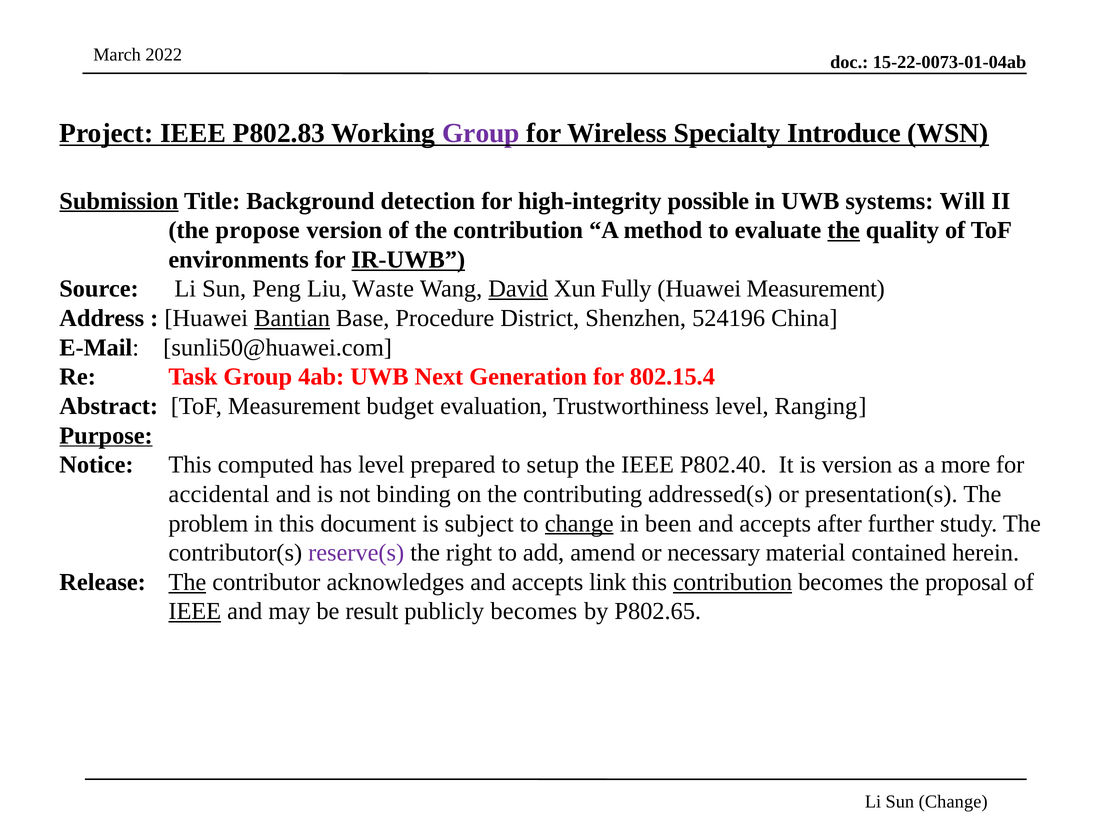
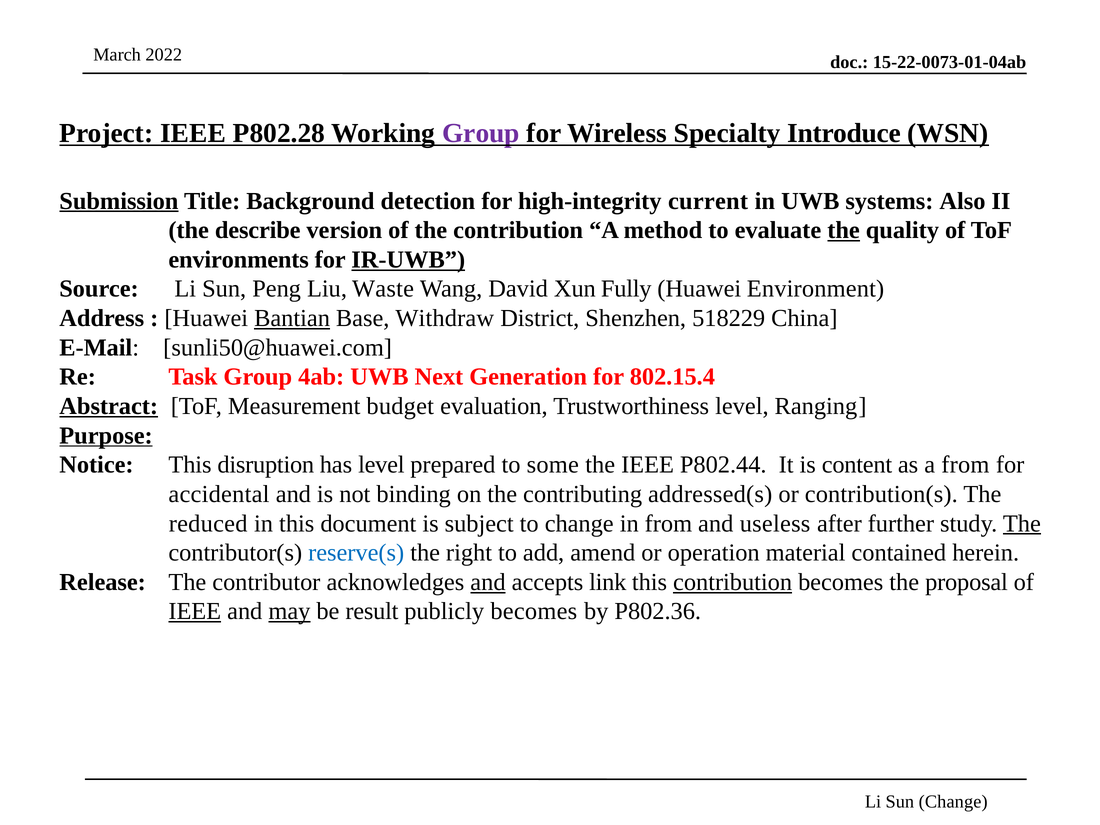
P802.83: P802.83 -> P802.28
possible: possible -> current
Will: Will -> Also
propose: propose -> describe
David underline: present -> none
Huawei Measurement: Measurement -> Environment
Procedure: Procedure -> Withdraw
524196: 524196 -> 518229
Abstract underline: none -> present
computed: computed -> disruption
setup: setup -> some
P802.40: P802.40 -> P802.44
is version: version -> content
a more: more -> from
presentation(s: presentation(s -> contribution(s
problem: problem -> reduced
change at (579, 523) underline: present -> none
in been: been -> from
accepts at (775, 523): accepts -> useless
The at (1022, 523) underline: none -> present
reserve(s colour: purple -> blue
necessary: necessary -> operation
The at (187, 582) underline: present -> none
and at (488, 582) underline: none -> present
may underline: none -> present
P802.65: P802.65 -> P802.36
